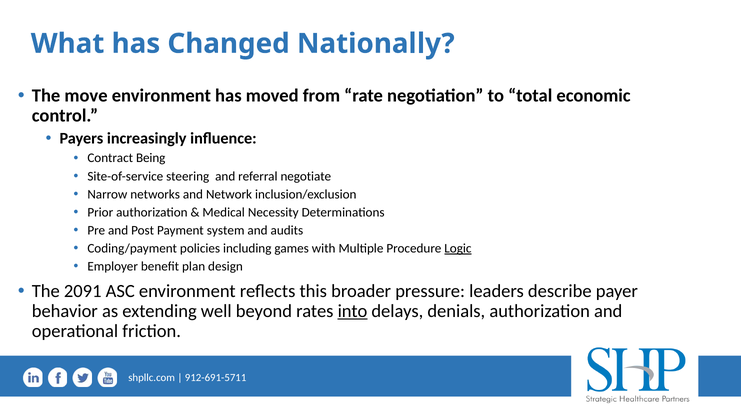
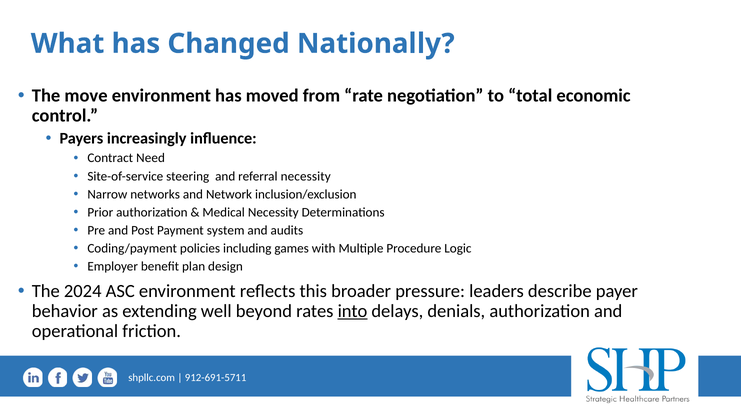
Being: Being -> Need
referral negotiate: negotiate -> necessity
Logic underline: present -> none
2091: 2091 -> 2024
